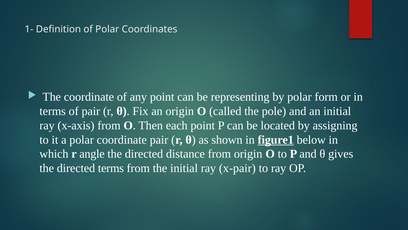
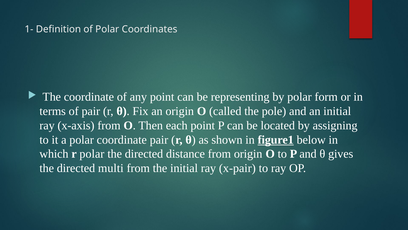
r angle: angle -> polar
directed terms: terms -> multi
